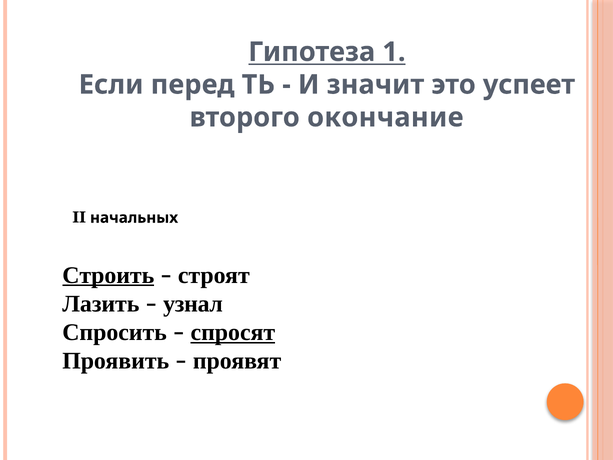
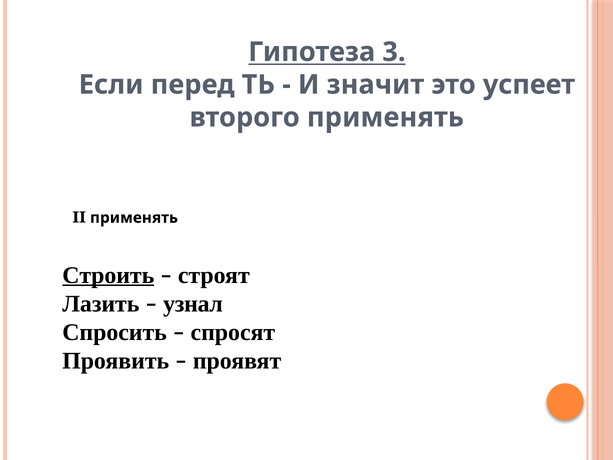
1: 1 -> 3
второго окончание: окончание -> применять
II начальных: начальных -> применять
спросят underline: present -> none
